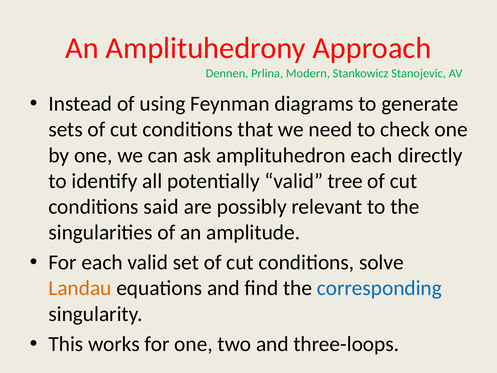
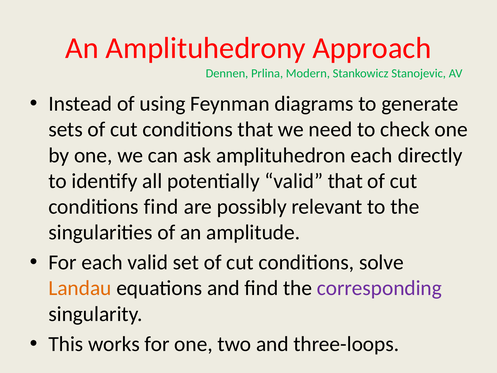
valid tree: tree -> that
conditions said: said -> find
corresponding colour: blue -> purple
